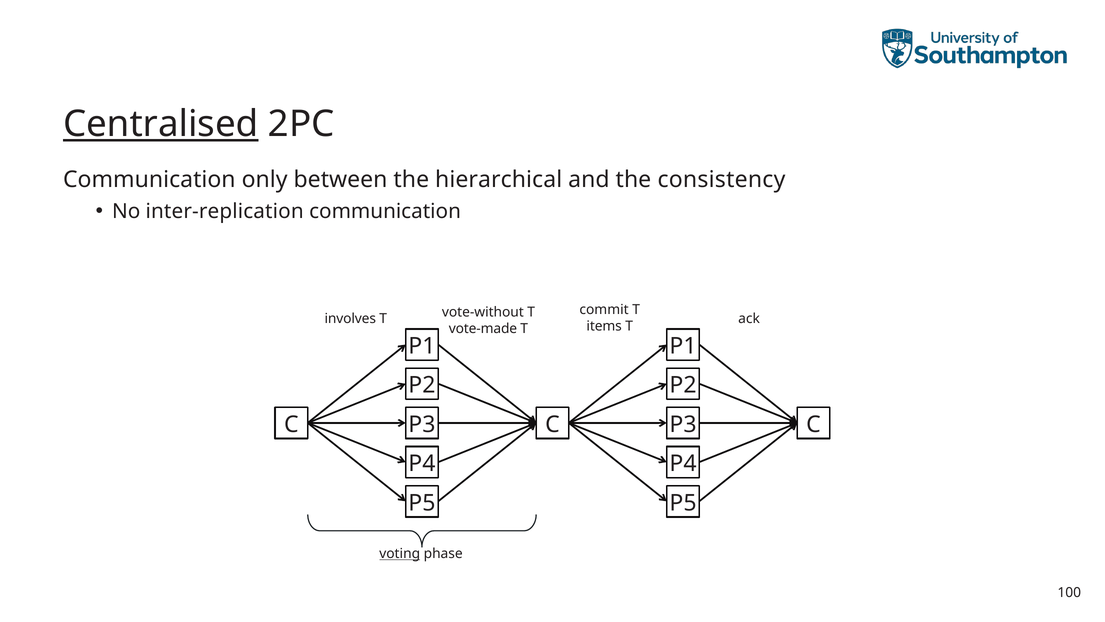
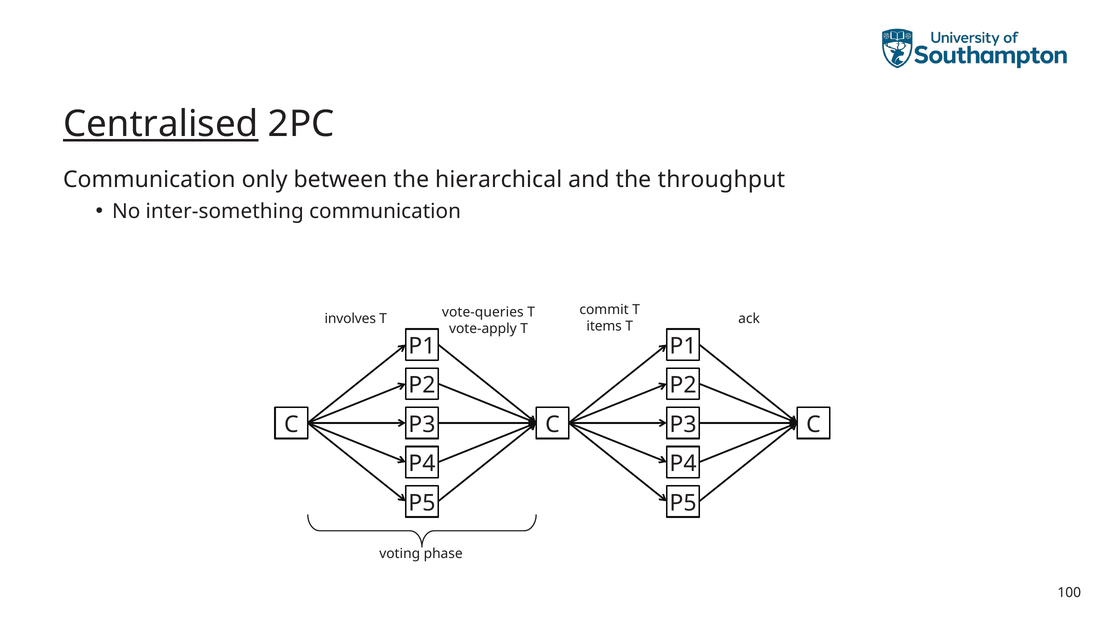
consistency: consistency -> throughput
inter-replication: inter-replication -> inter-something
vote-without: vote-without -> vote-queries
vote-made: vote-made -> vote-apply
voting underline: present -> none
